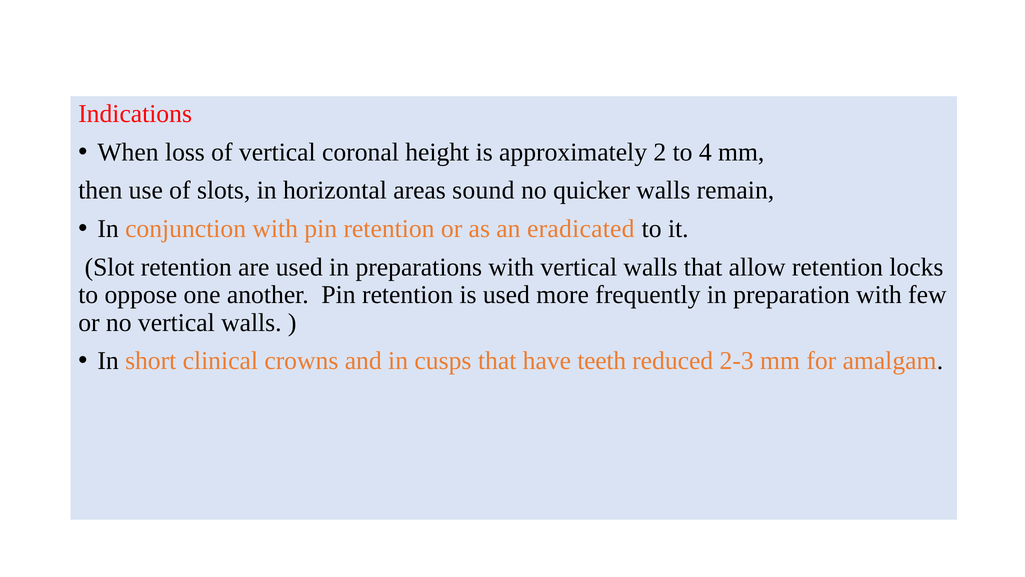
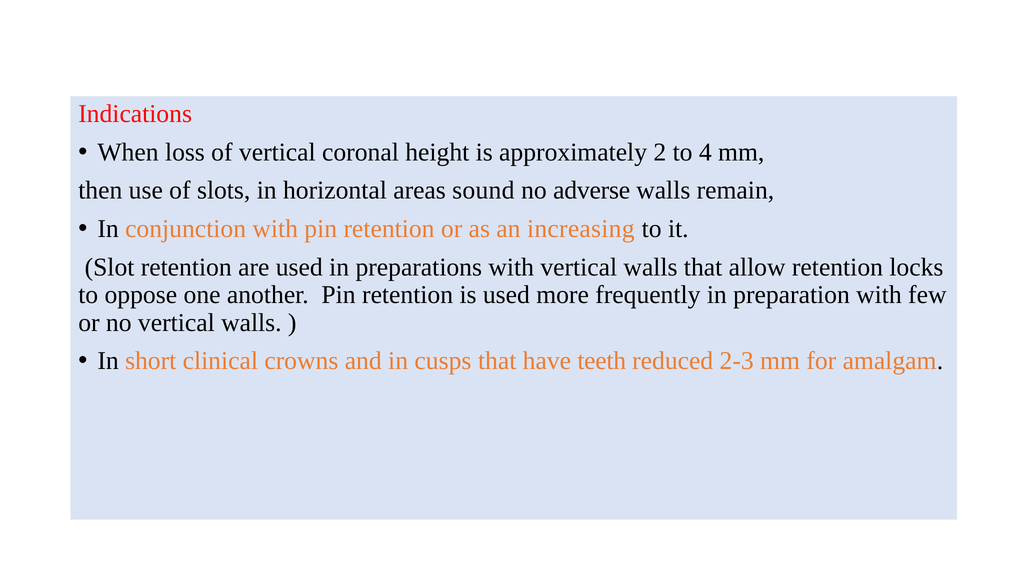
quicker: quicker -> adverse
eradicated: eradicated -> increasing
